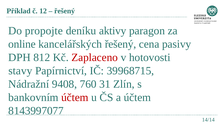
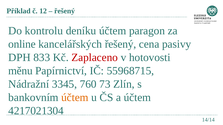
propojte: propojte -> kontrolu
deníku aktivy: aktivy -> účtem
812: 812 -> 833
stavy: stavy -> měnu
39968715: 39968715 -> 55968715
9408: 9408 -> 3345
31: 31 -> 73
účtem at (75, 98) colour: red -> orange
8143997077: 8143997077 -> 4217021304
